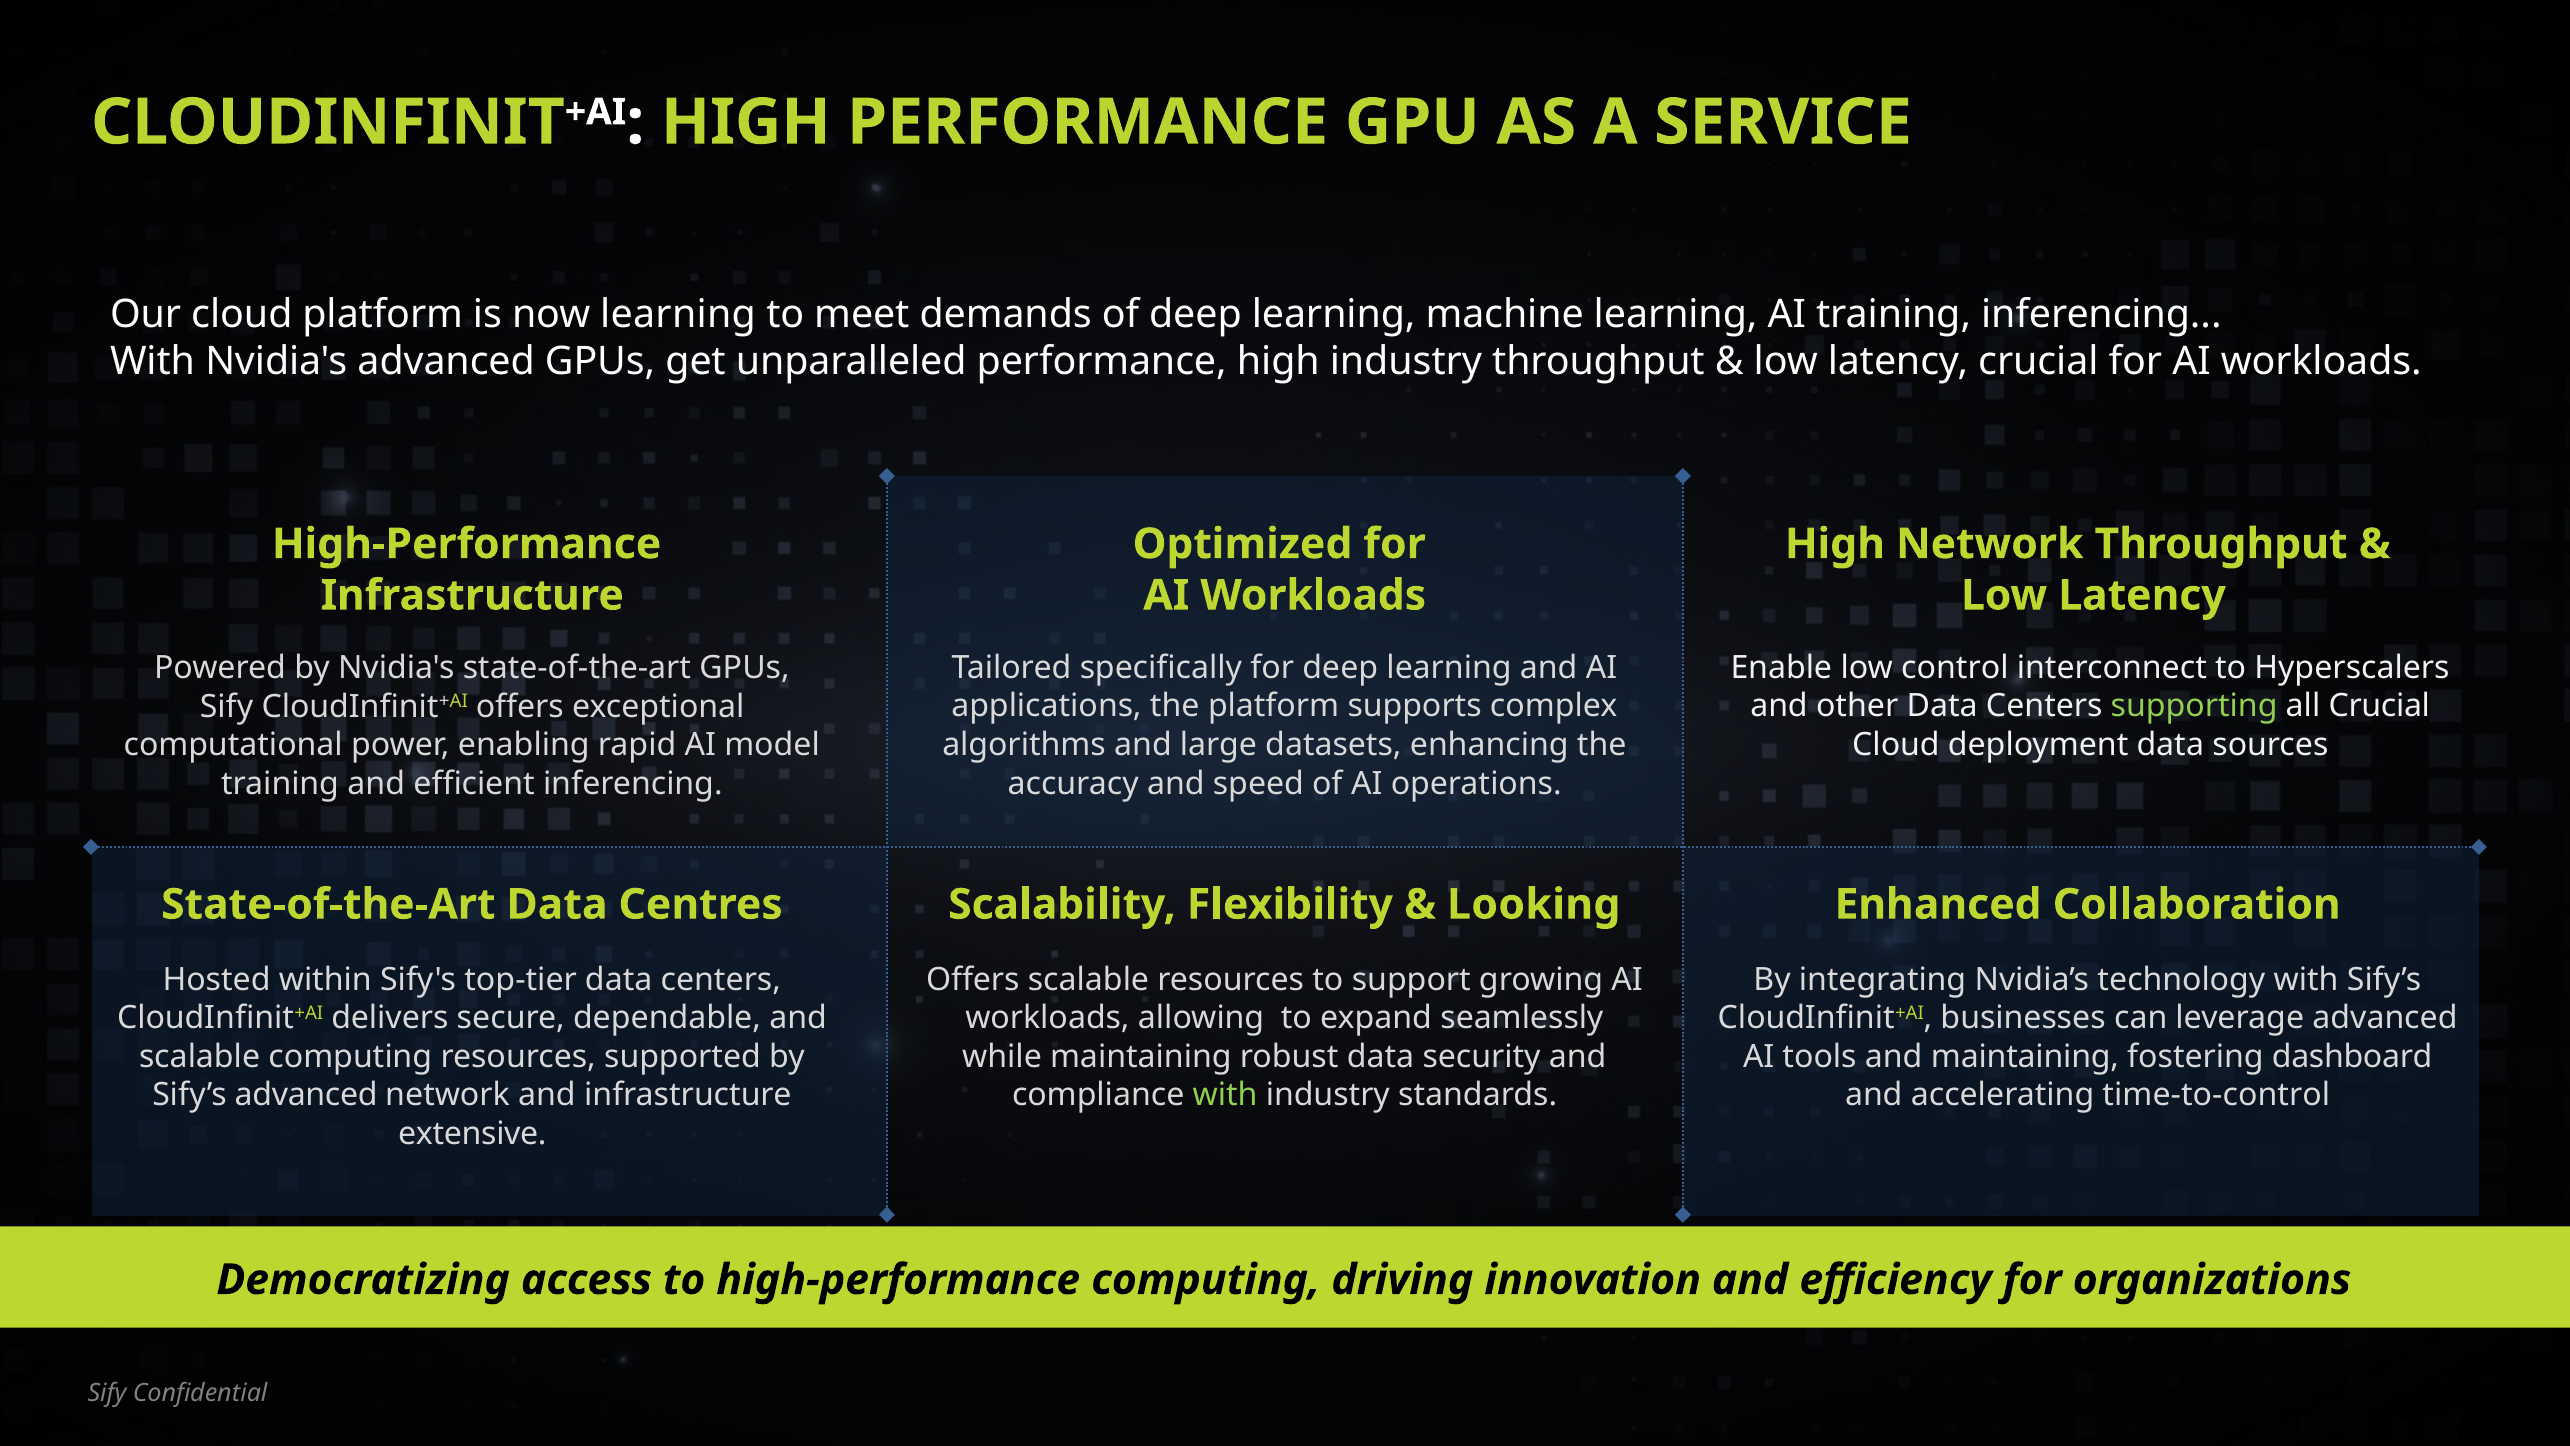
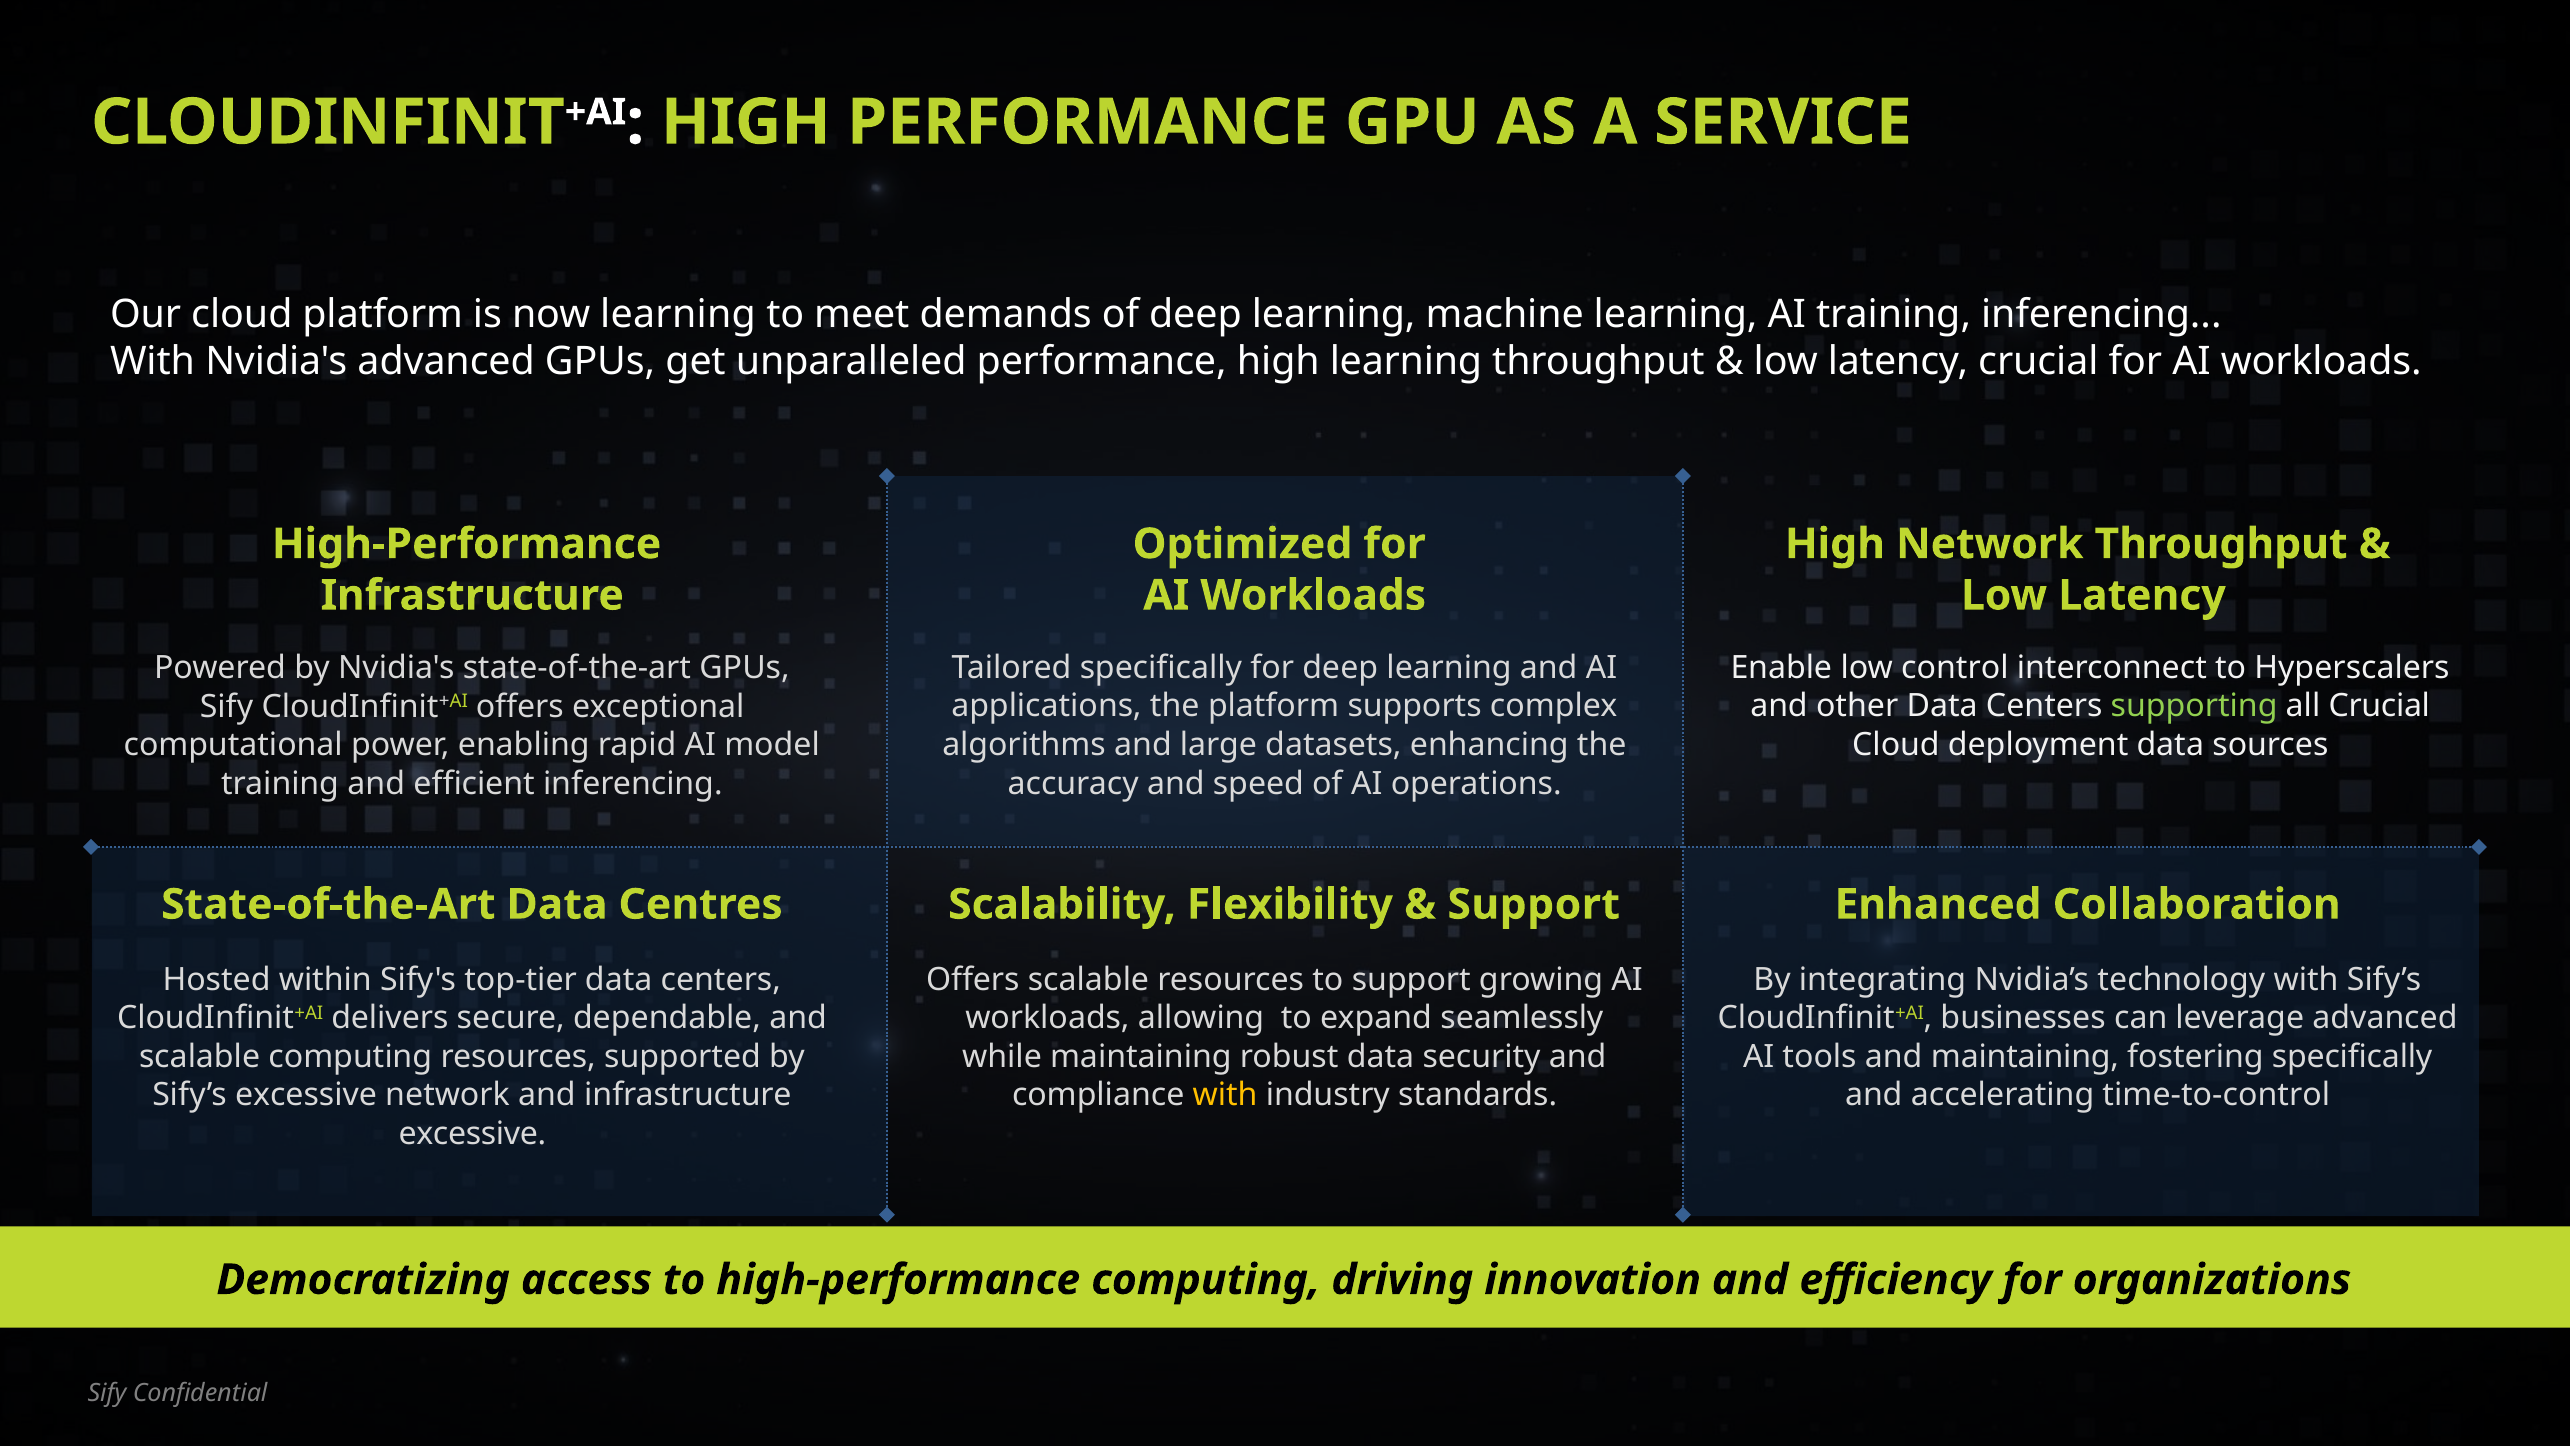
high industry: industry -> learning
Looking at (1534, 904): Looking -> Support
fostering dashboard: dashboard -> specifically
Sify’s advanced: advanced -> excessive
with at (1225, 1095) colour: light green -> yellow
extensive at (472, 1134): extensive -> excessive
